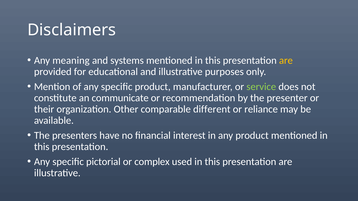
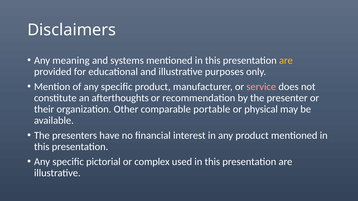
service colour: light green -> pink
communicate: communicate -> afterthoughts
different: different -> portable
reliance: reliance -> physical
